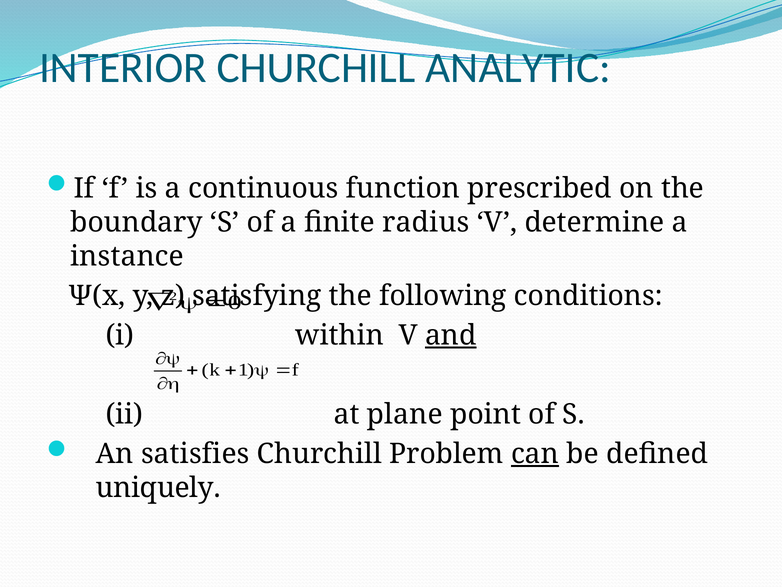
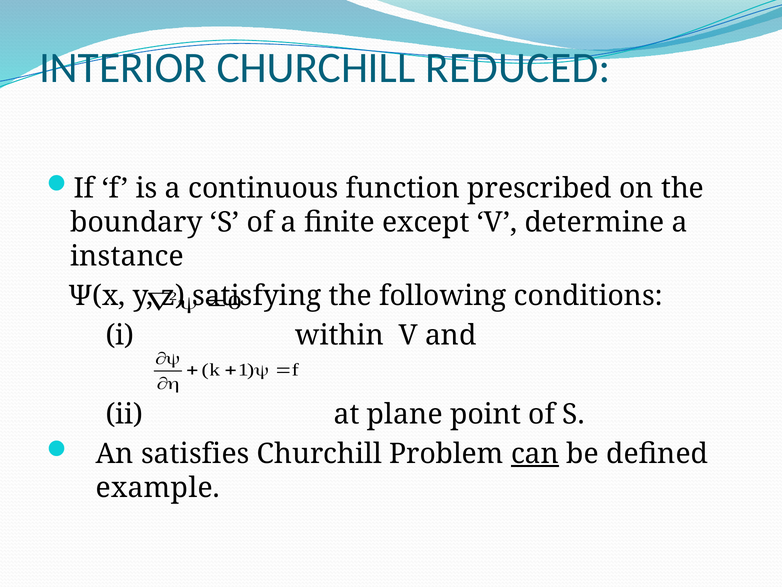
ANALYTIC: ANALYTIC -> REDUCED
radius: radius -> except
and underline: present -> none
uniquely: uniquely -> example
